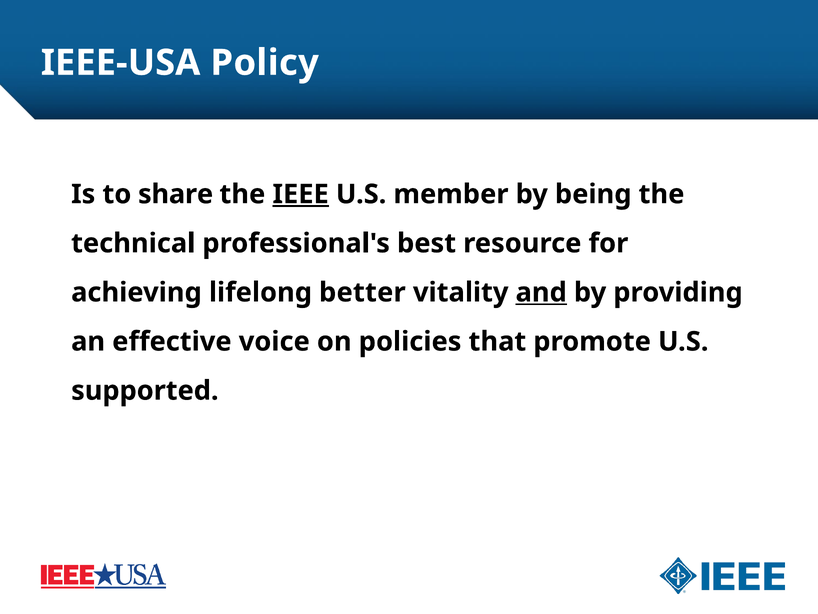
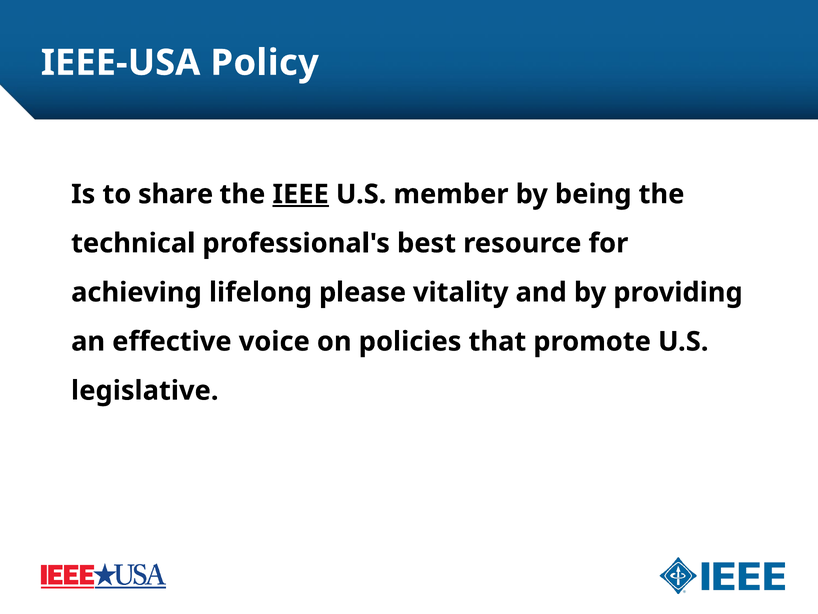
better: better -> please
and underline: present -> none
supported: supported -> legislative
